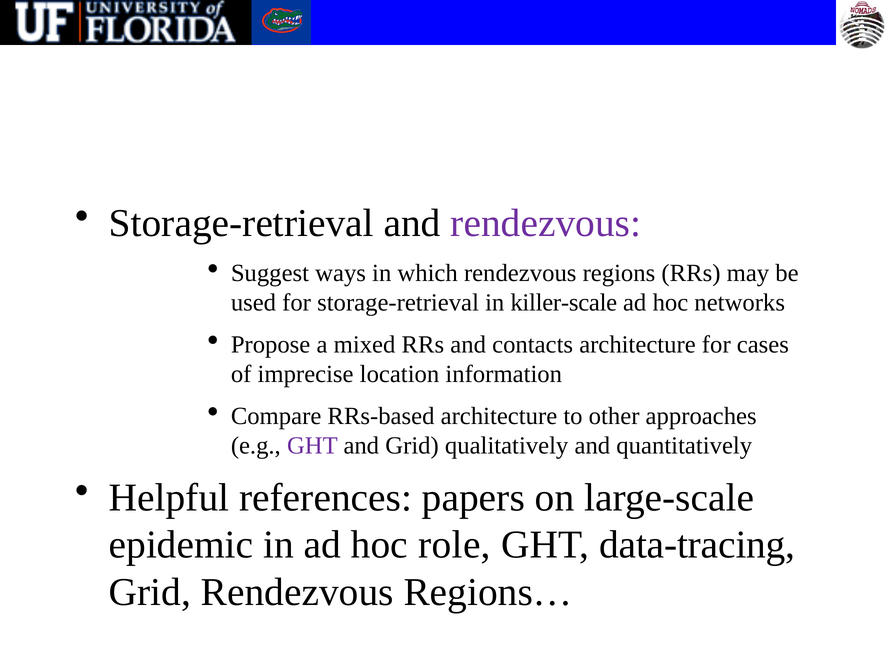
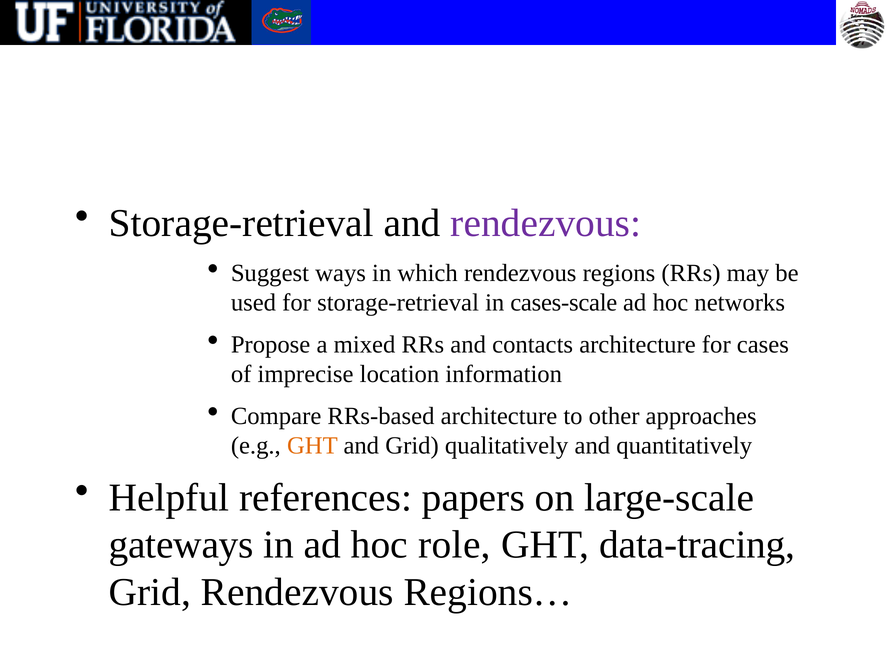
killer-scale: killer-scale -> cases-scale
GHT at (312, 446) colour: purple -> orange
epidemic: epidemic -> gateways
